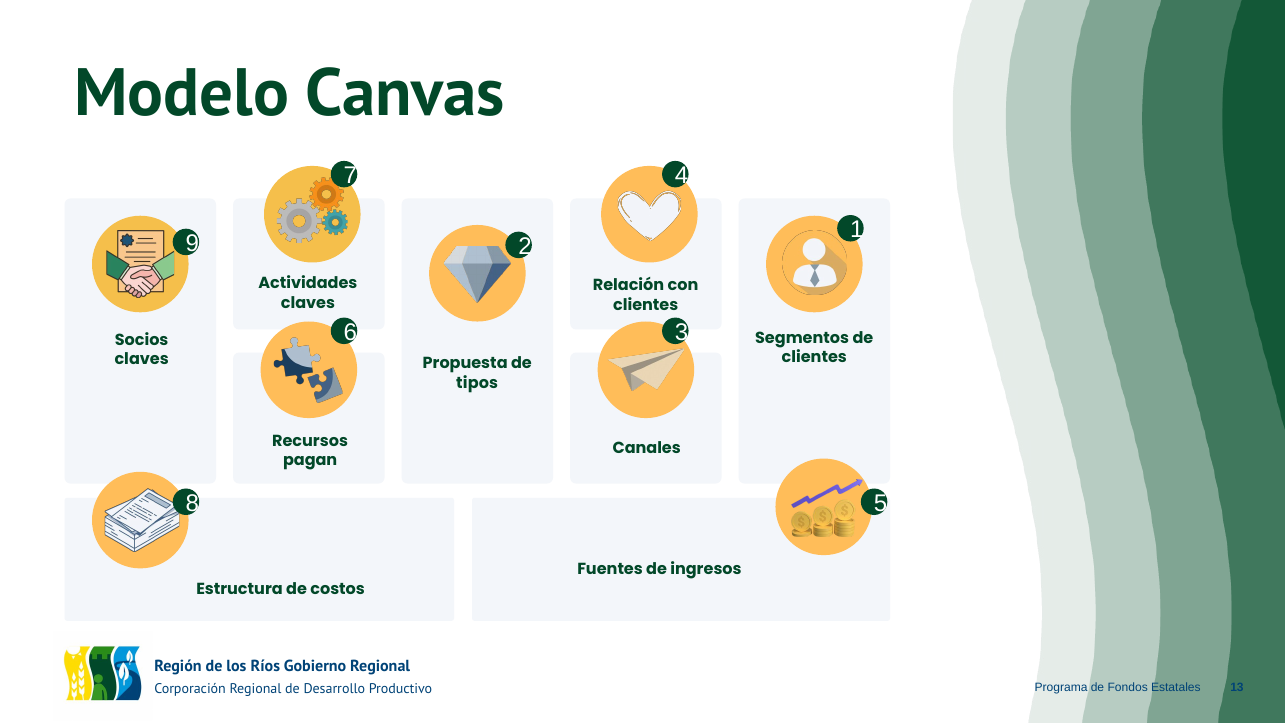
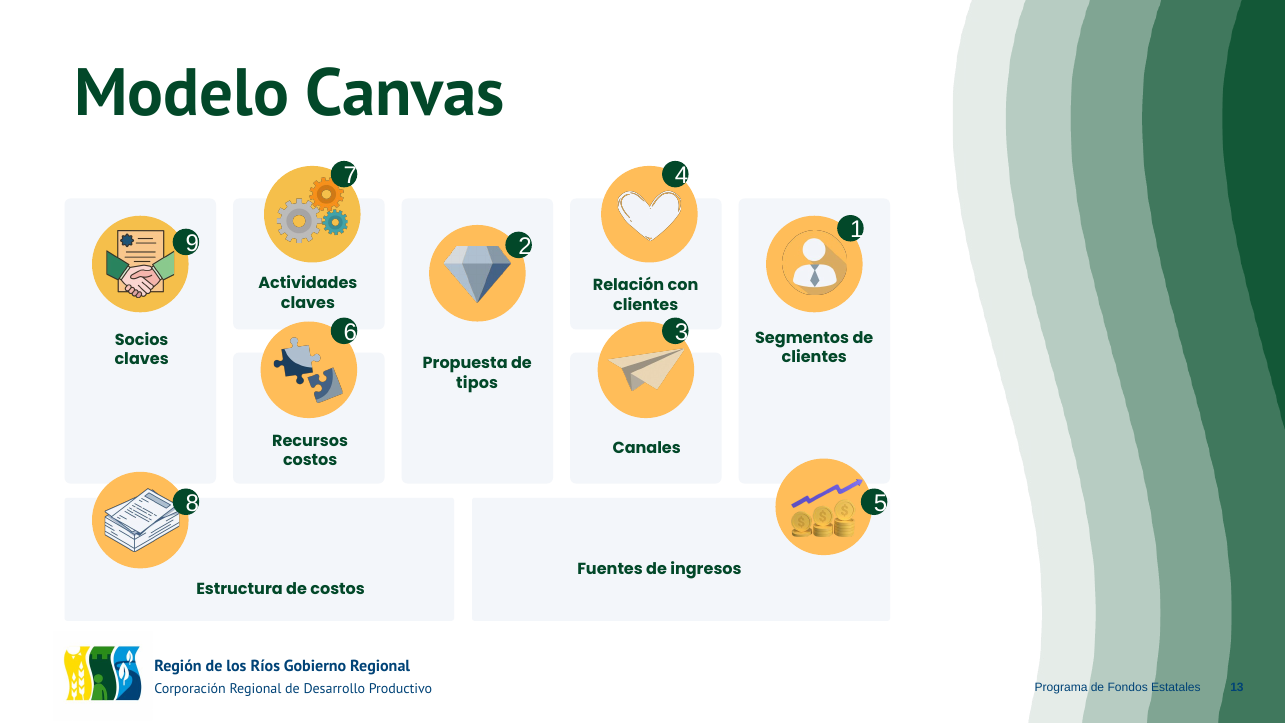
pagan at (310, 460): pagan -> costos
